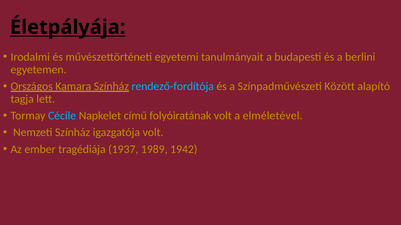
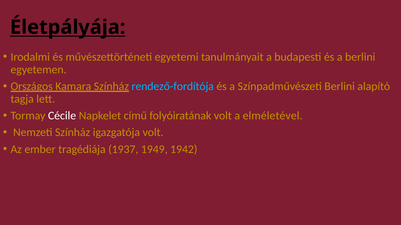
Színpadművészeti Között: Között -> Berlini
Cécile colour: light blue -> white
1989: 1989 -> 1949
